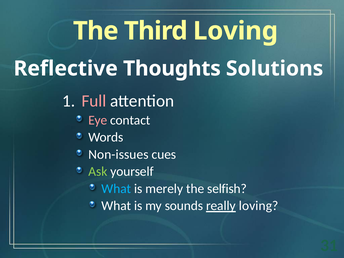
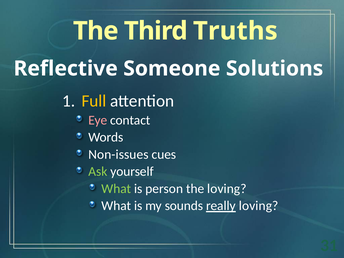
Third Loving: Loving -> Truths
Thoughts: Thoughts -> Someone
Full colour: pink -> yellow
What at (116, 189) colour: light blue -> light green
merely: merely -> person
the selfish: selfish -> loving
